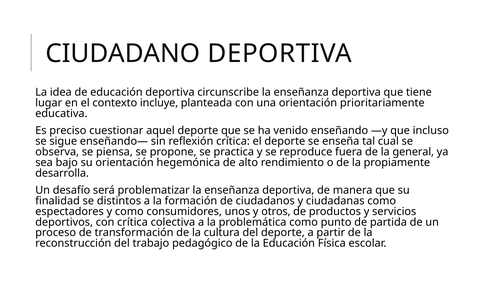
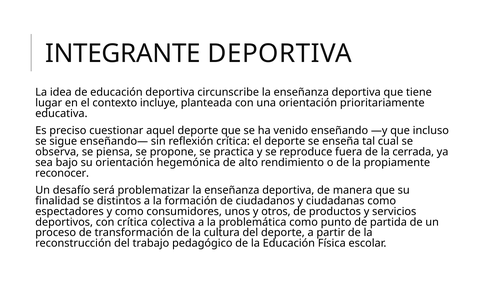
CIUDADANO: CIUDADANO -> INTEGRANTE
general: general -> cerrada
desarrolla: desarrolla -> reconocer
